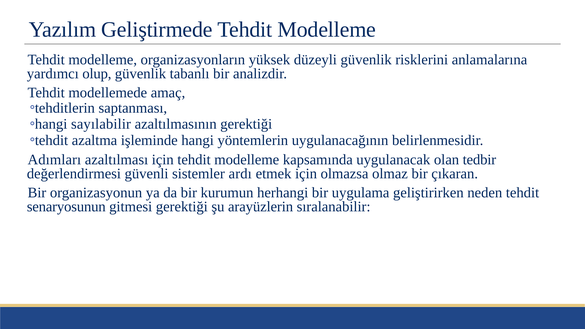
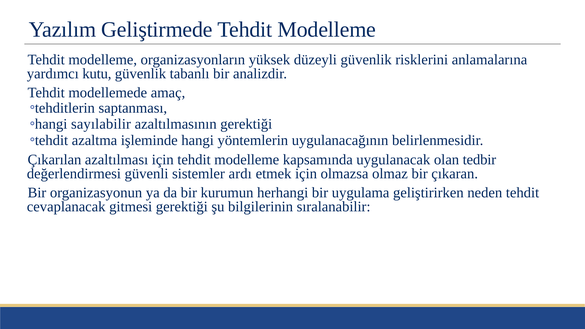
olup: olup -> kutu
Adımları: Adımları -> Çıkarılan
senaryosunun: senaryosunun -> cevaplanacak
arayüzlerin: arayüzlerin -> bilgilerinin
